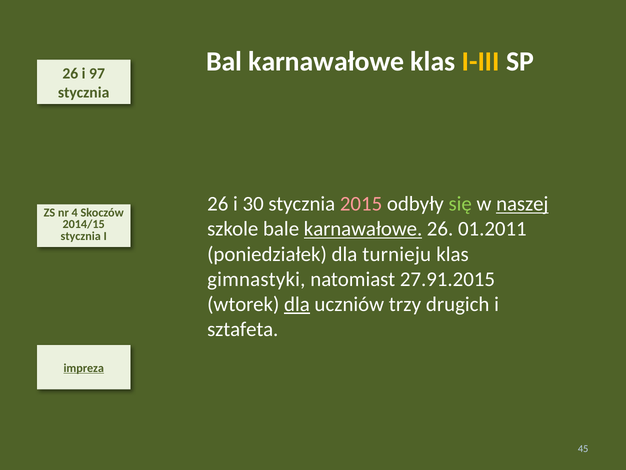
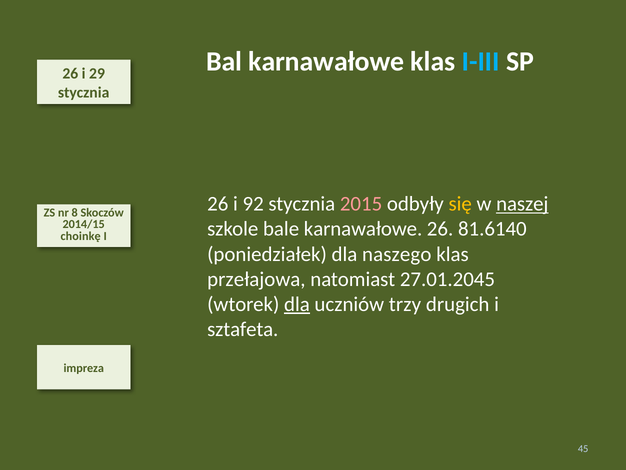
I-III colour: yellow -> light blue
97: 97 -> 29
30: 30 -> 92
się colour: light green -> yellow
4: 4 -> 8
karnawałowe at (363, 229) underline: present -> none
01.2011: 01.2011 -> 81.6140
stycznia at (81, 236): stycznia -> choinkę
turnieju: turnieju -> naszego
gimnastyki: gimnastyki -> przełajowa
27.91.2015: 27.91.2015 -> 27.01.2045
impreza underline: present -> none
